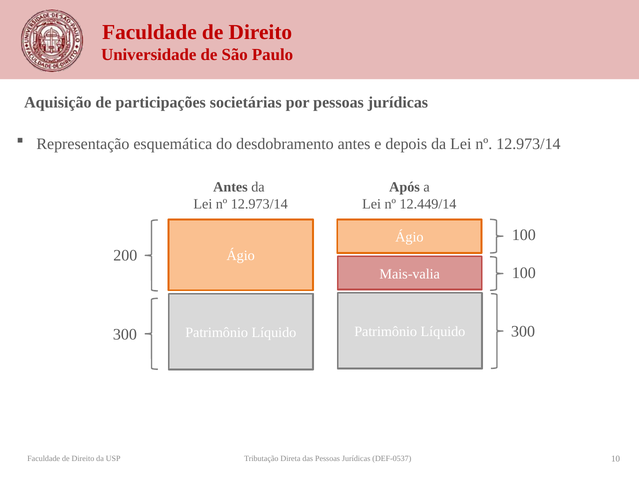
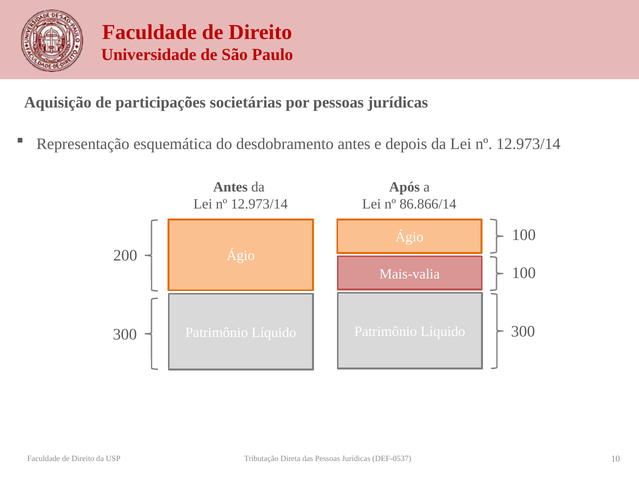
12.449/14: 12.449/14 -> 86.866/14
